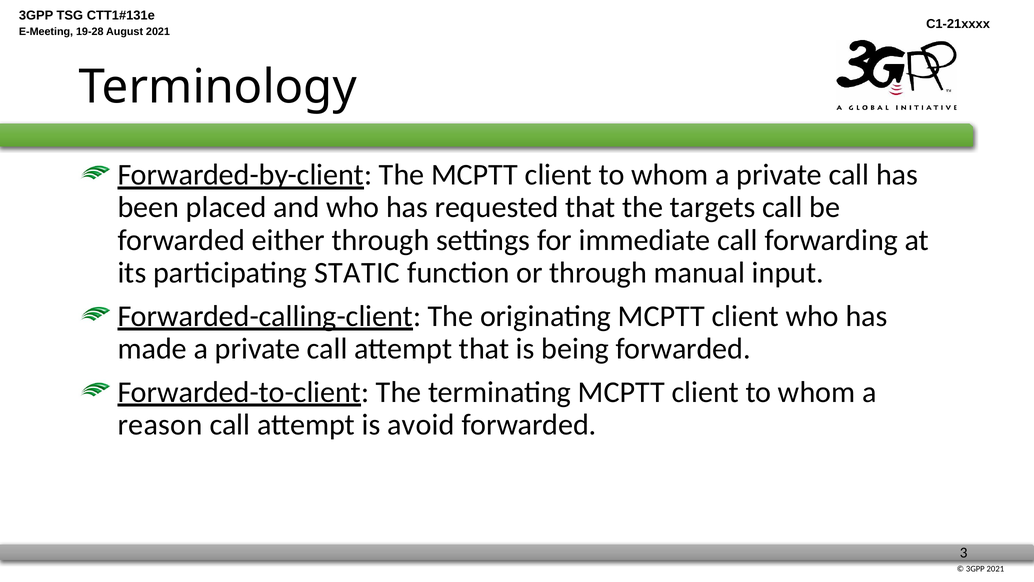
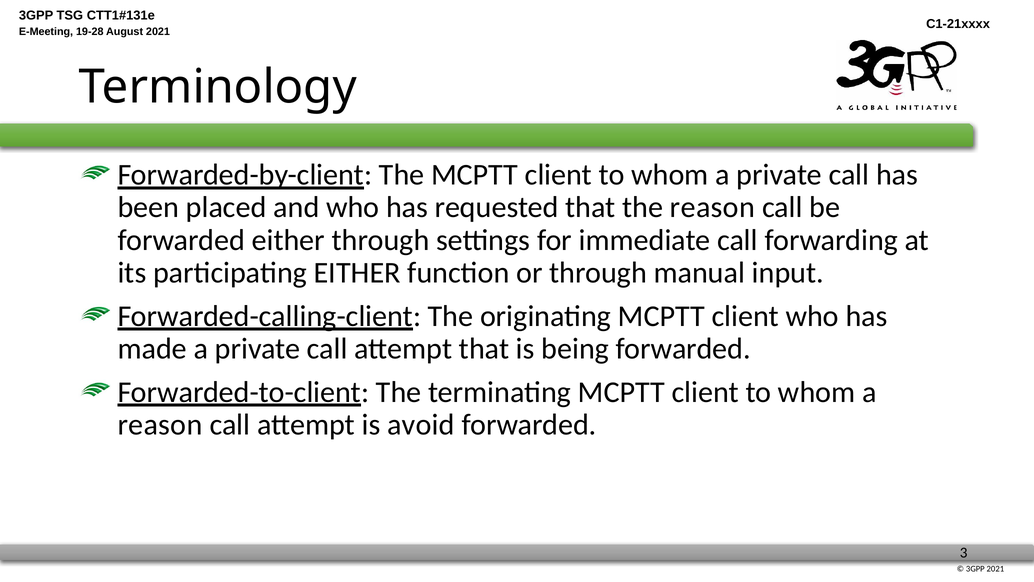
the targets: targets -> reason
participating STATIC: STATIC -> EITHER
